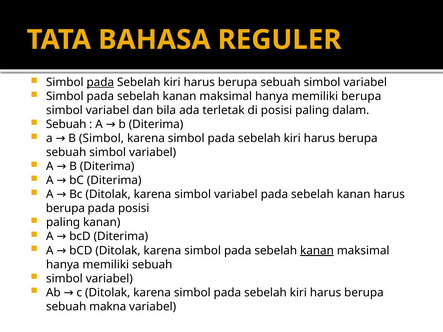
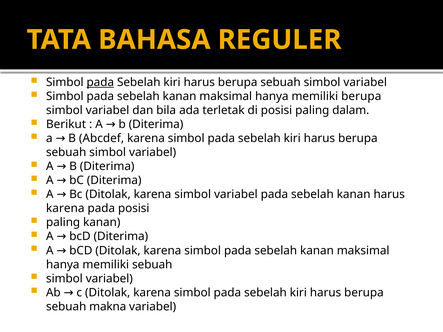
Sebuah at (66, 124): Sebuah -> Berikut
B Simbol: Simbol -> Abcdef
berupa at (65, 209): berupa -> karena
kanan at (317, 251) underline: present -> none
